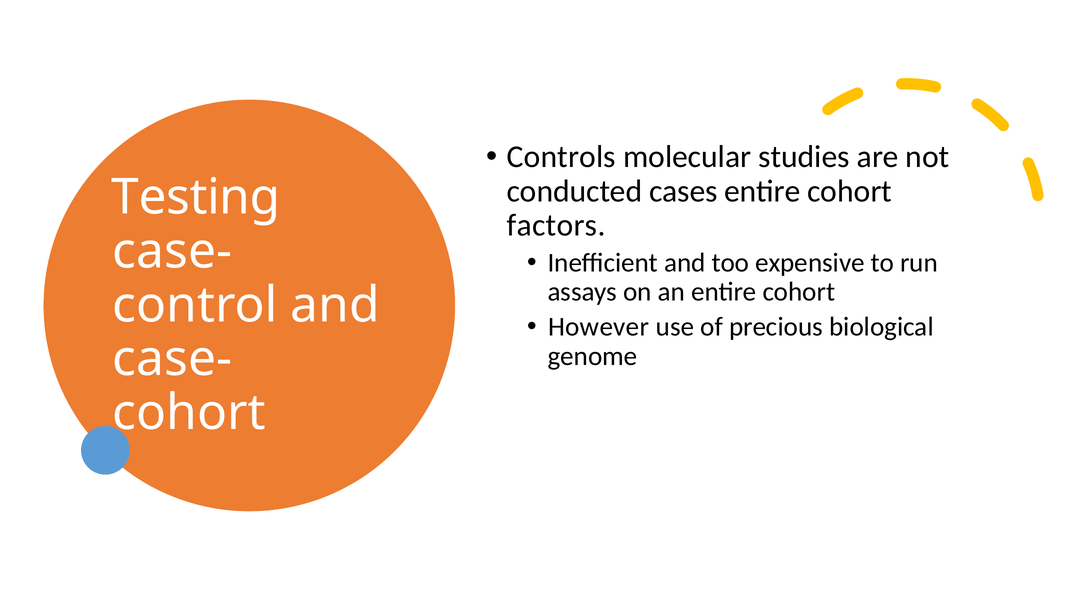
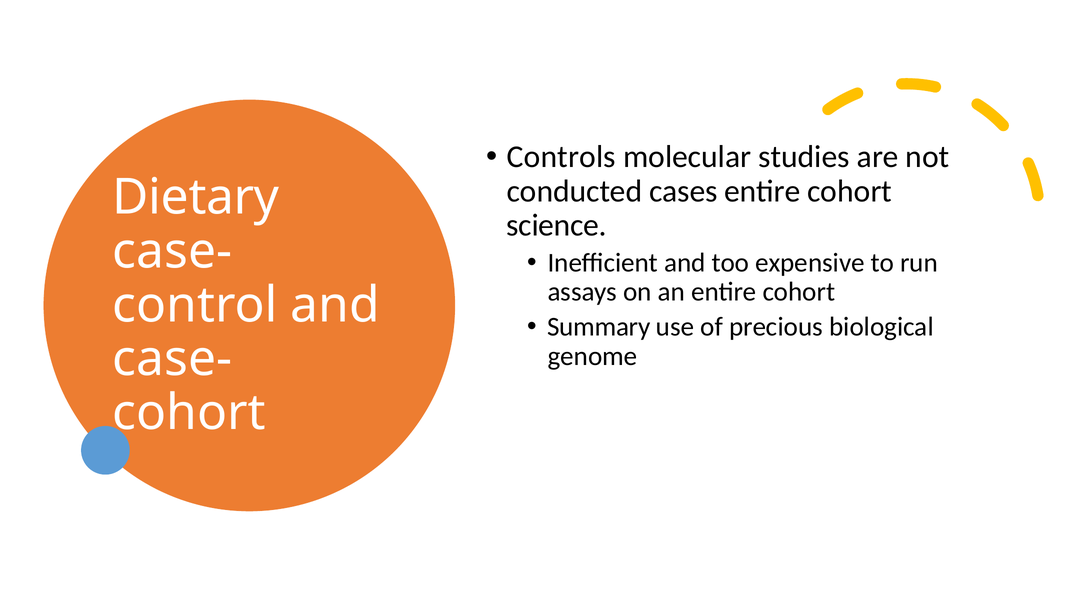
Testing: Testing -> Dietary
factors: factors -> science
However: However -> Summary
